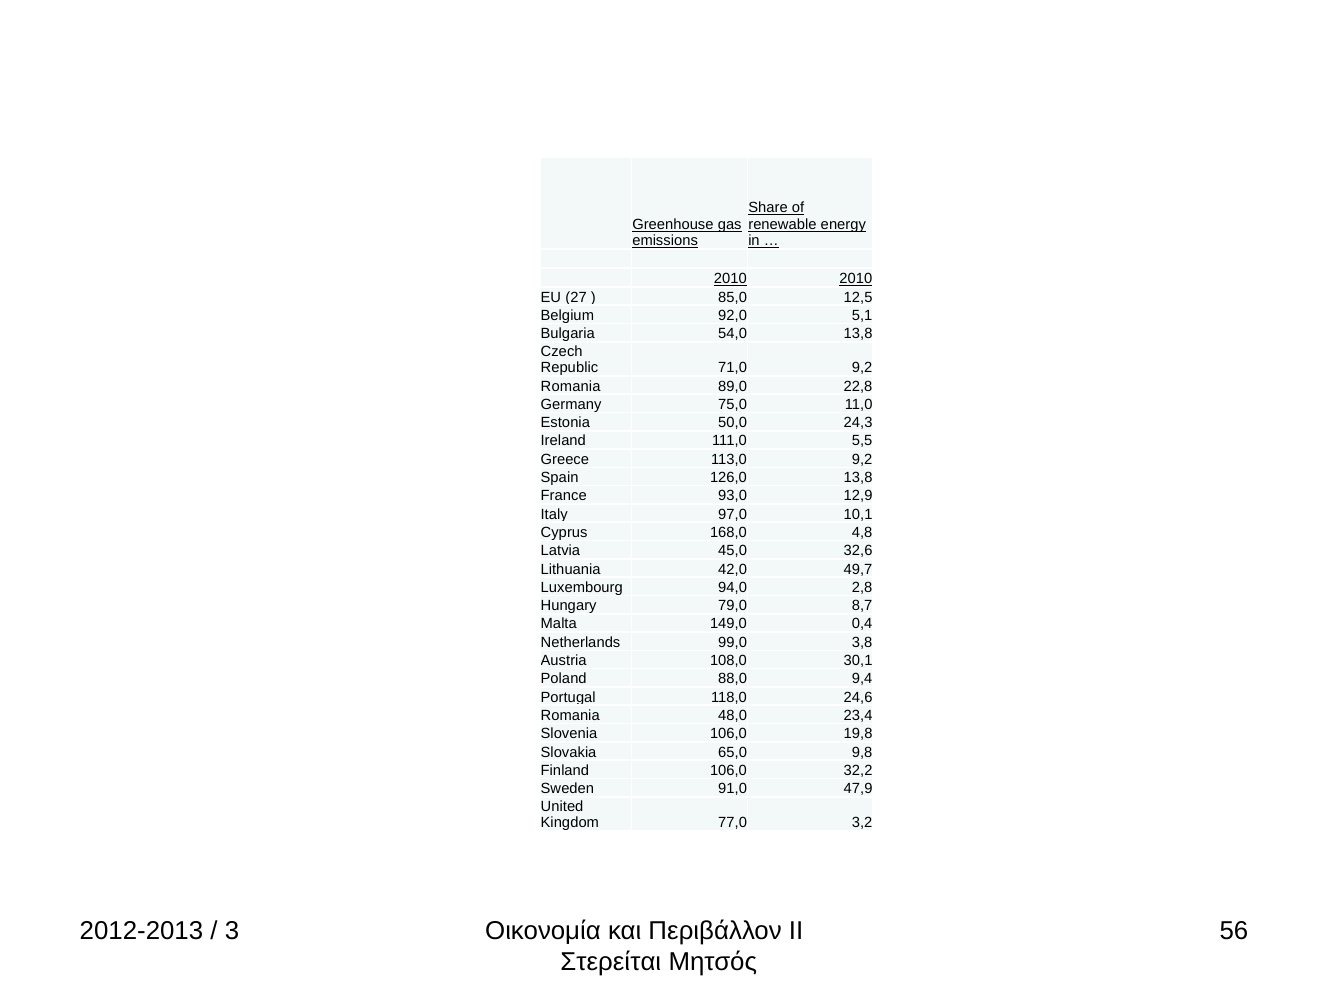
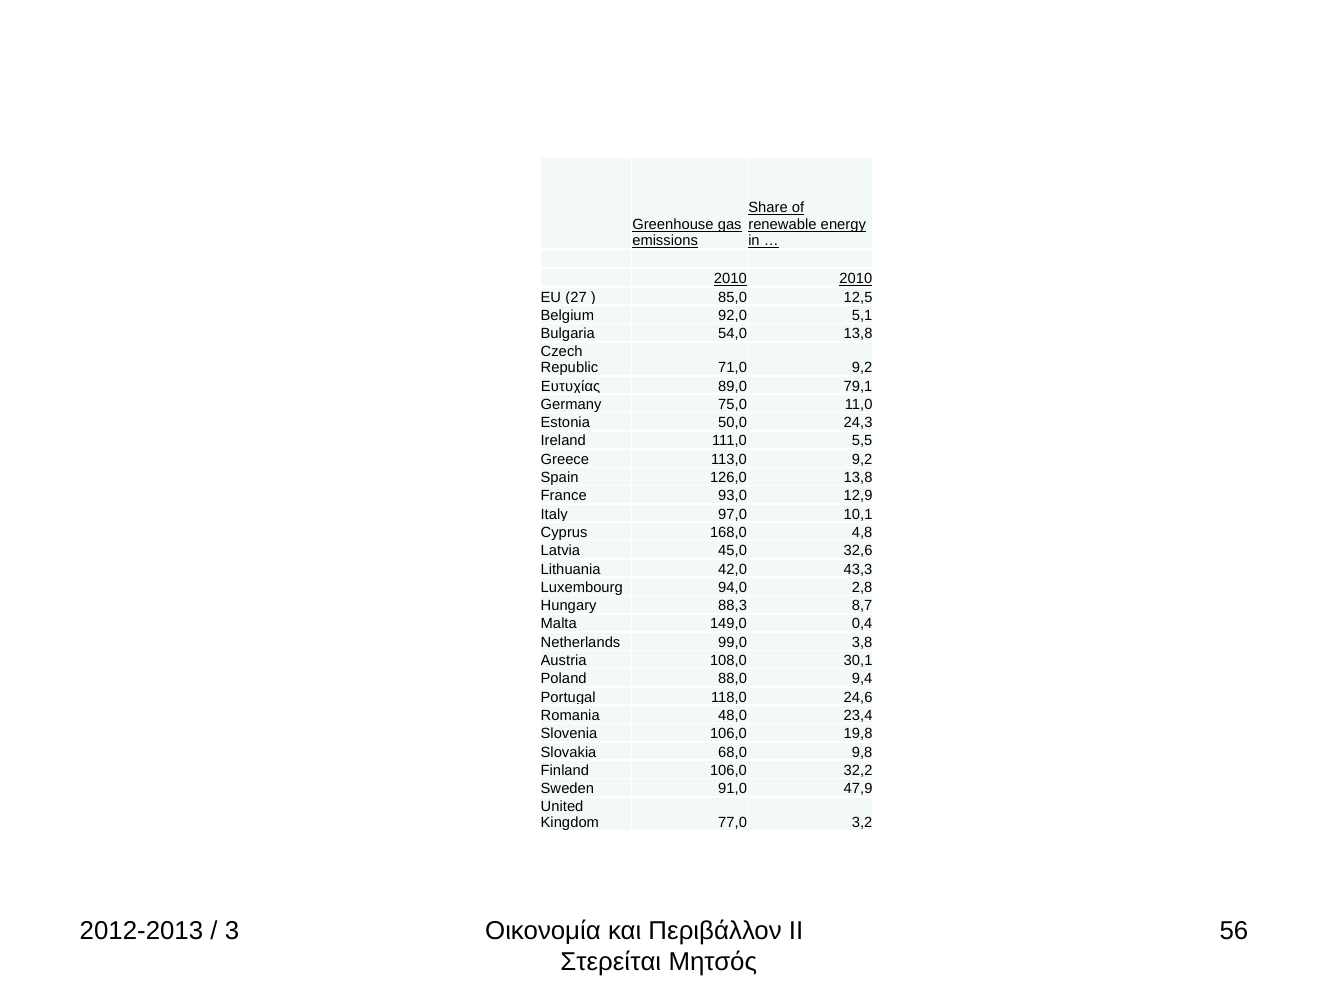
Romania at (571, 386): Romania -> Ευτυχίας
22,8: 22,8 -> 79,1
49,7: 49,7 -> 43,3
79,0: 79,0 -> 88,3
65,0: 65,0 -> 68,0
